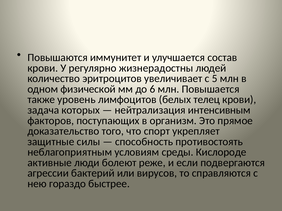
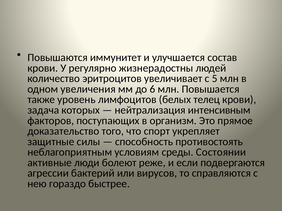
физической: физической -> увеличения
Кислороде: Кислороде -> Состоянии
